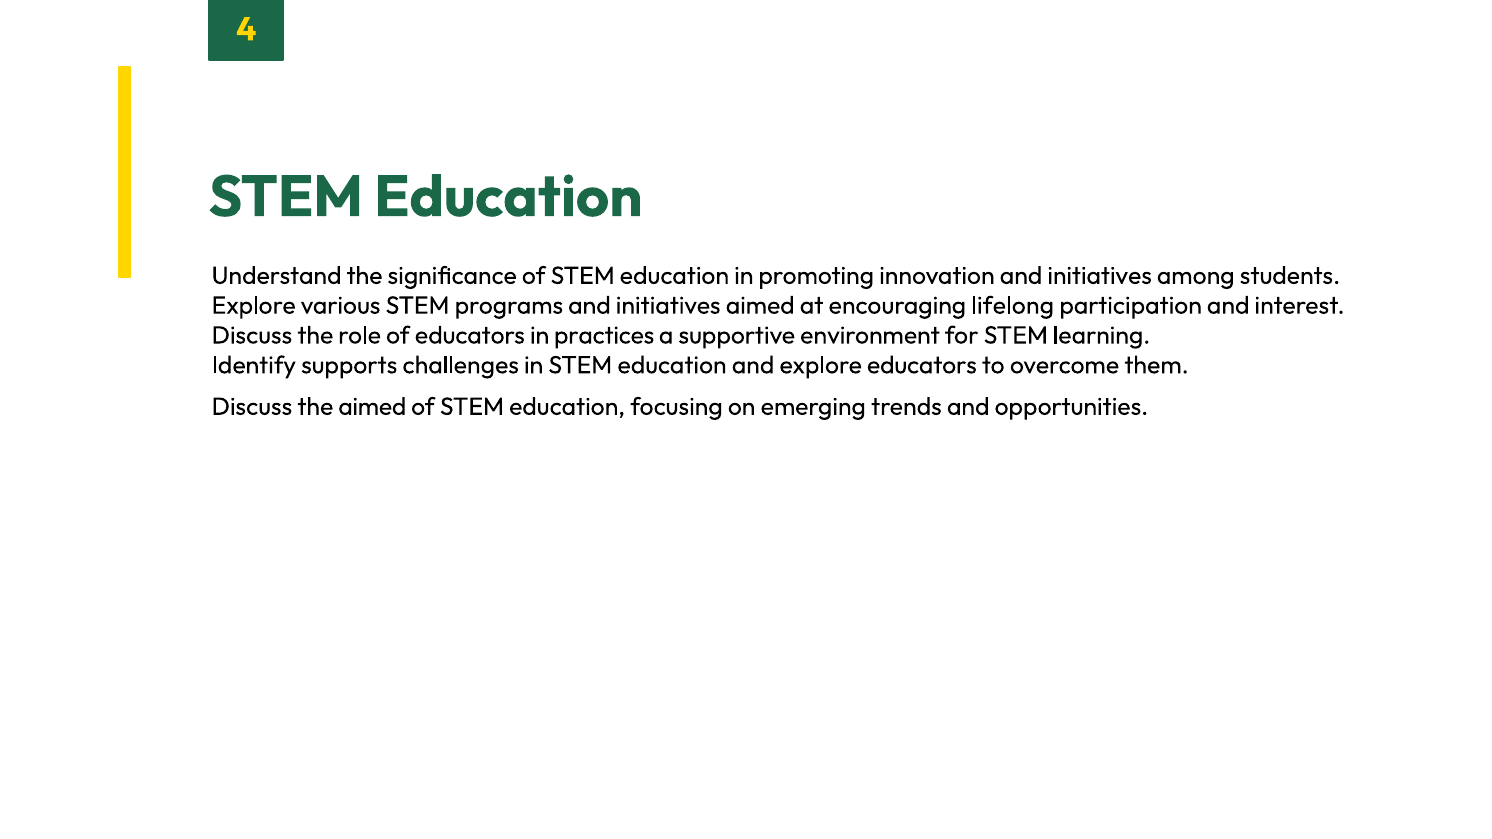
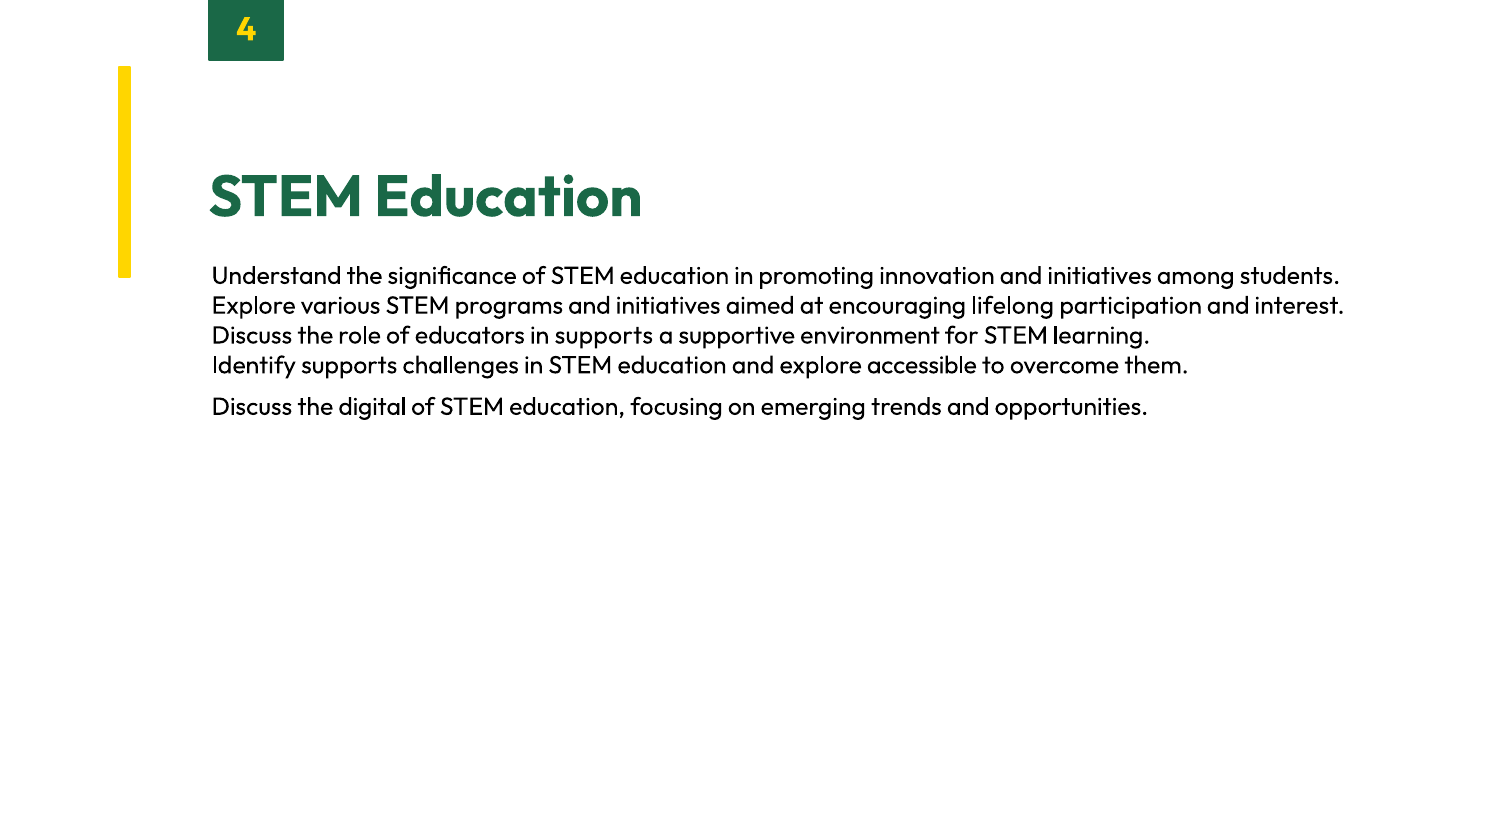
in practices: practices -> supports
explore educators: educators -> accessible
the aimed: aimed -> digital
